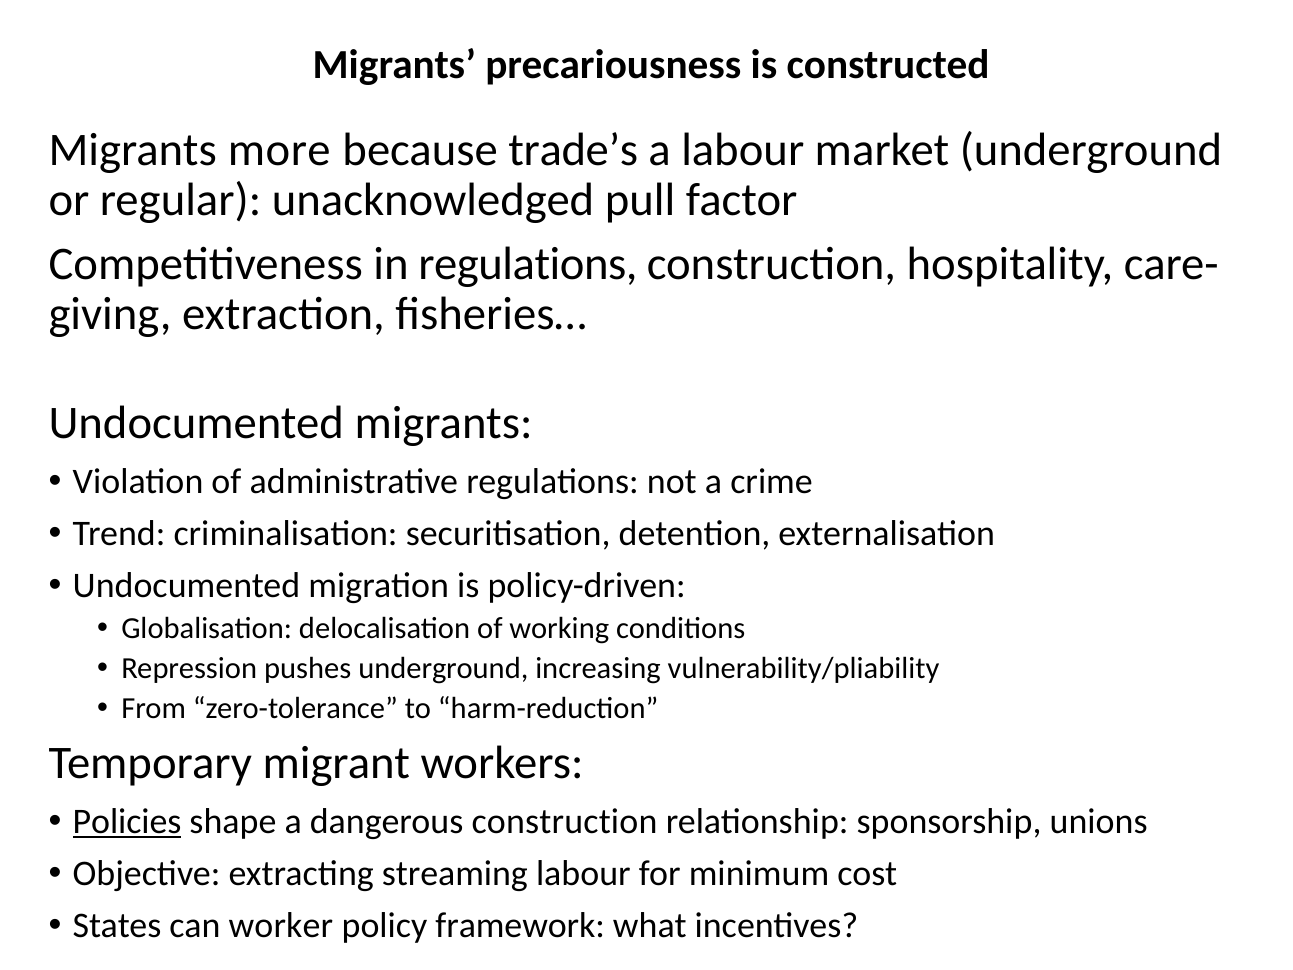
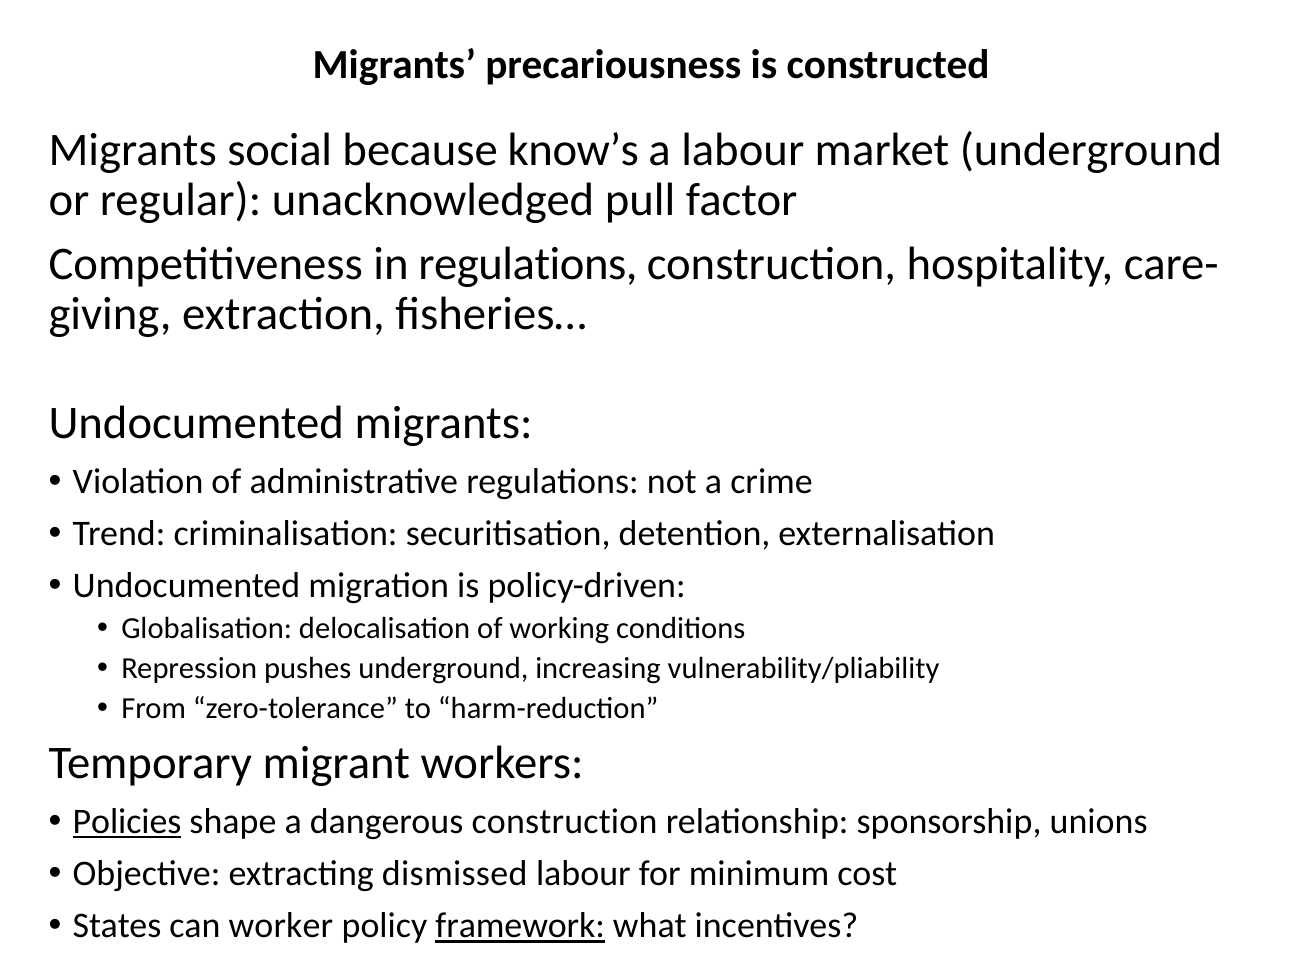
more: more -> social
trade’s: trade’s -> know’s
streaming: streaming -> dismissed
framework underline: none -> present
